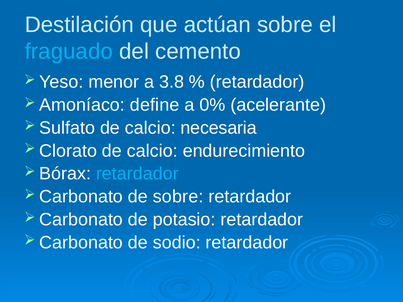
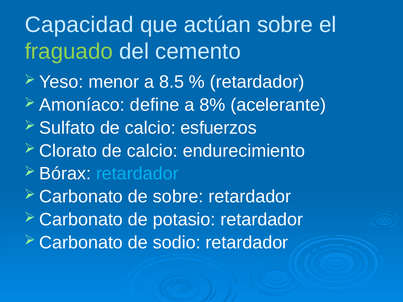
Destilación: Destilación -> Capacidad
fraguado colour: light blue -> light green
3.8: 3.8 -> 8.5
0%: 0% -> 8%
necesaria: necesaria -> esfuerzos
